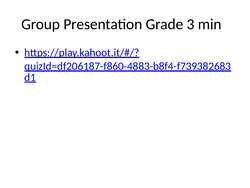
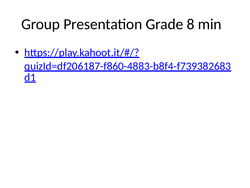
3: 3 -> 8
